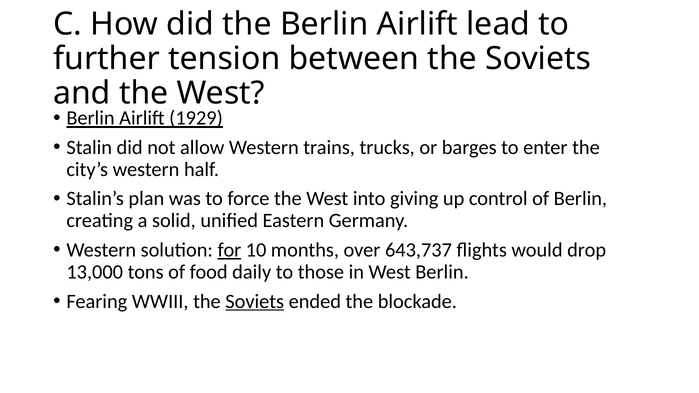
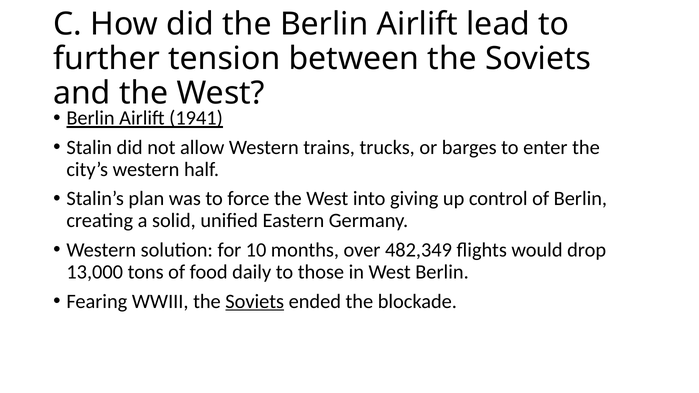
1929: 1929 -> 1941
for underline: present -> none
643,737: 643,737 -> 482,349
